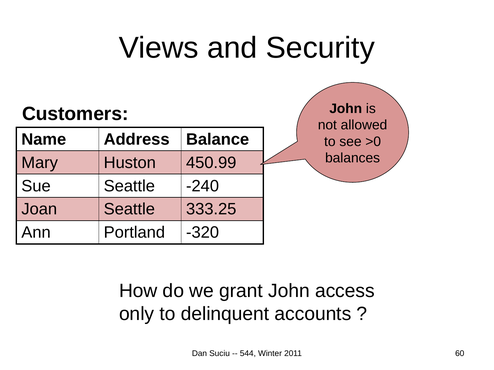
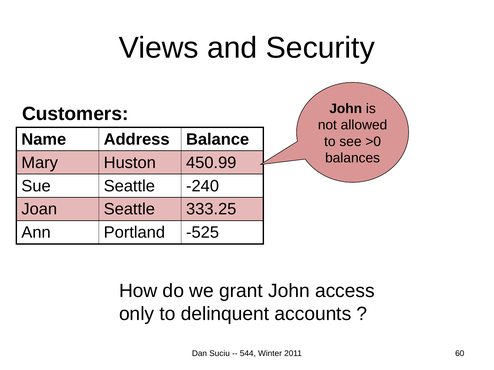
-320: -320 -> -525
